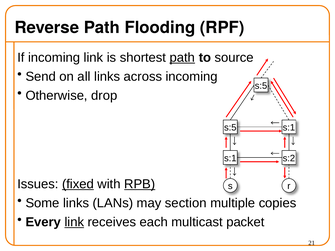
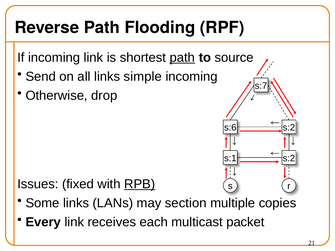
across: across -> simple
s:5 at (261, 86): s:5 -> s:7
s:5 at (230, 128): s:5 -> s:6
s:1 at (289, 128): s:1 -> s:2
fixed underline: present -> none
link at (74, 222) underline: present -> none
